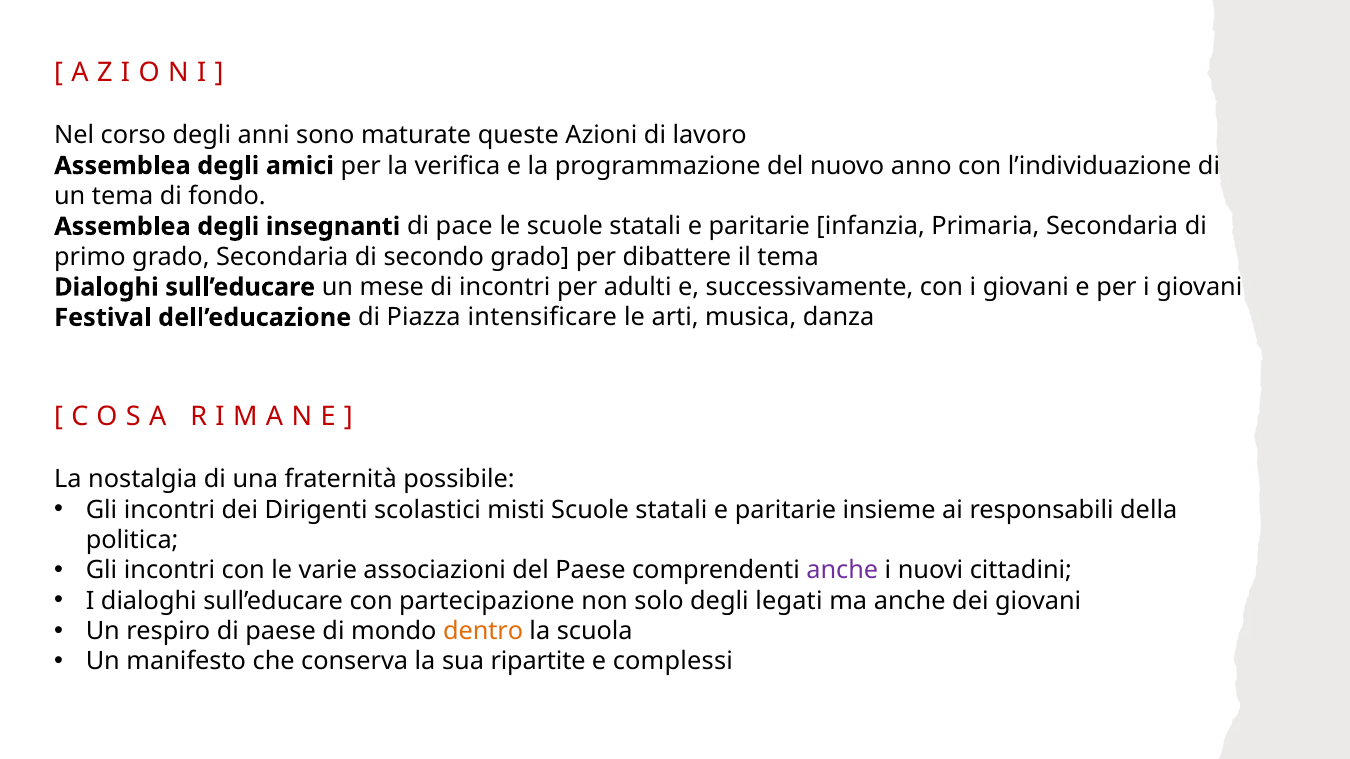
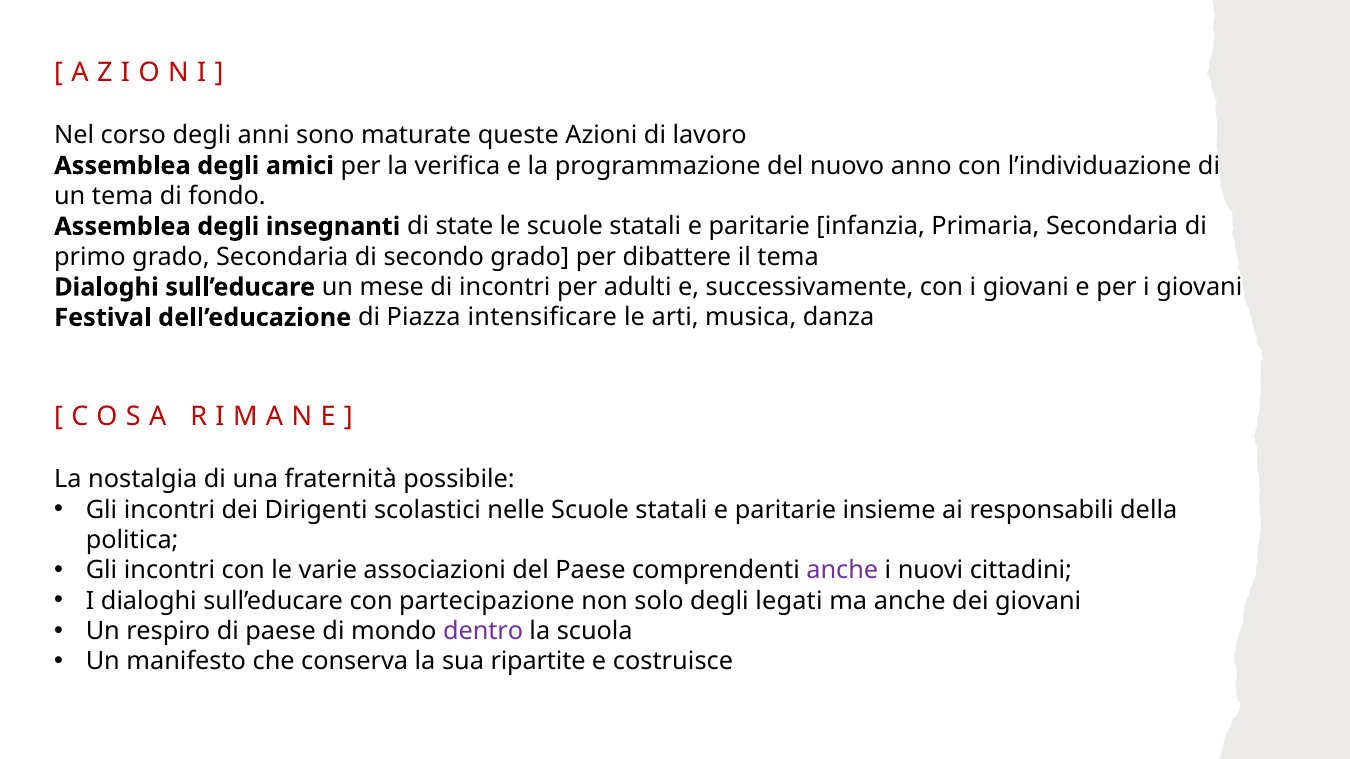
pace: pace -> state
misti: misti -> nelle
dentro colour: orange -> purple
complessi: complessi -> costruisce
